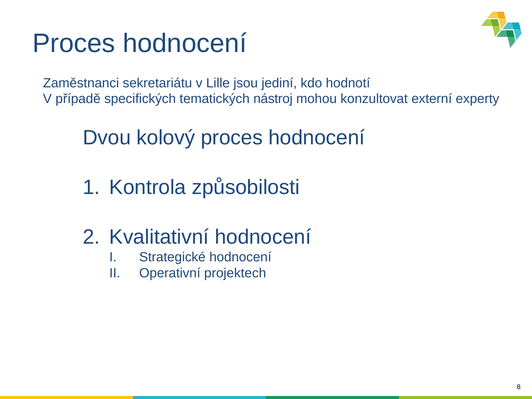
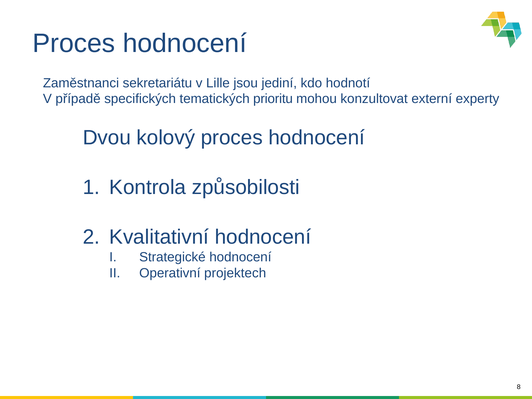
nástroj: nástroj -> prioritu
